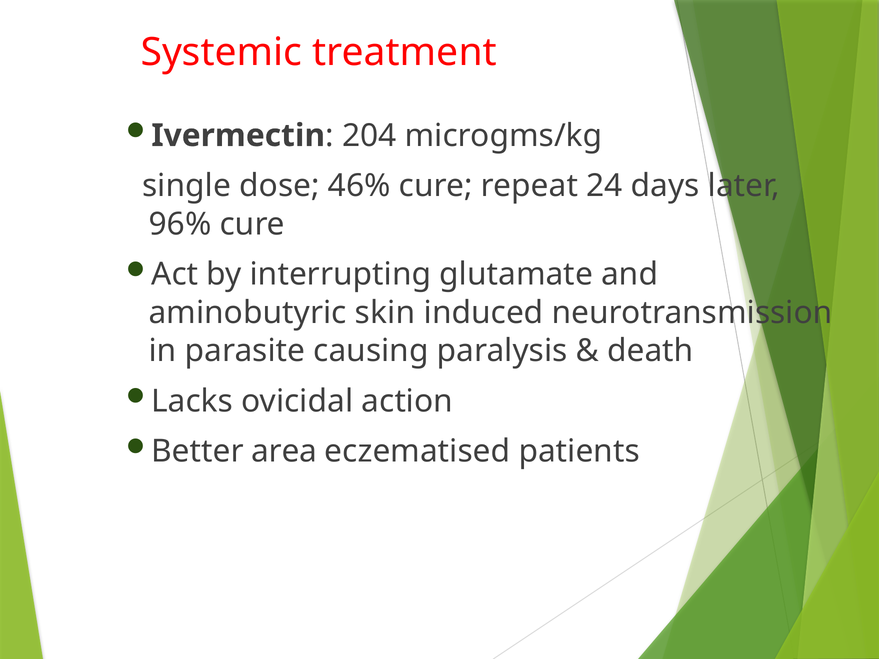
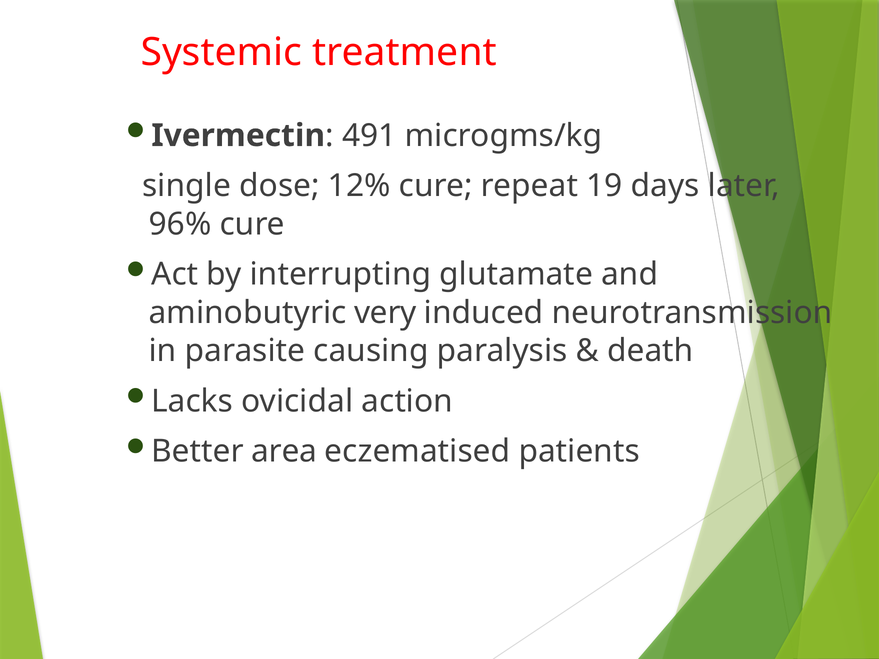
204: 204 -> 491
46%: 46% -> 12%
24: 24 -> 19
skin: skin -> very
